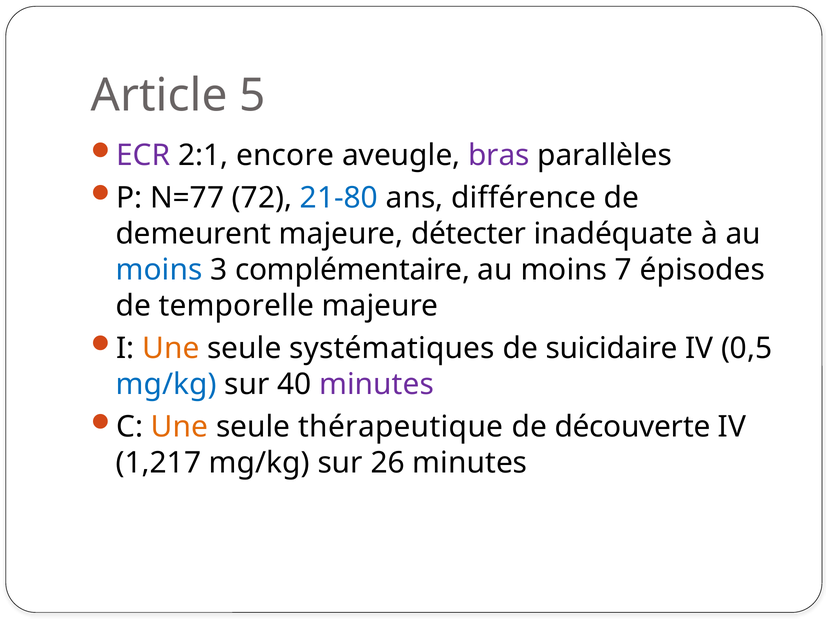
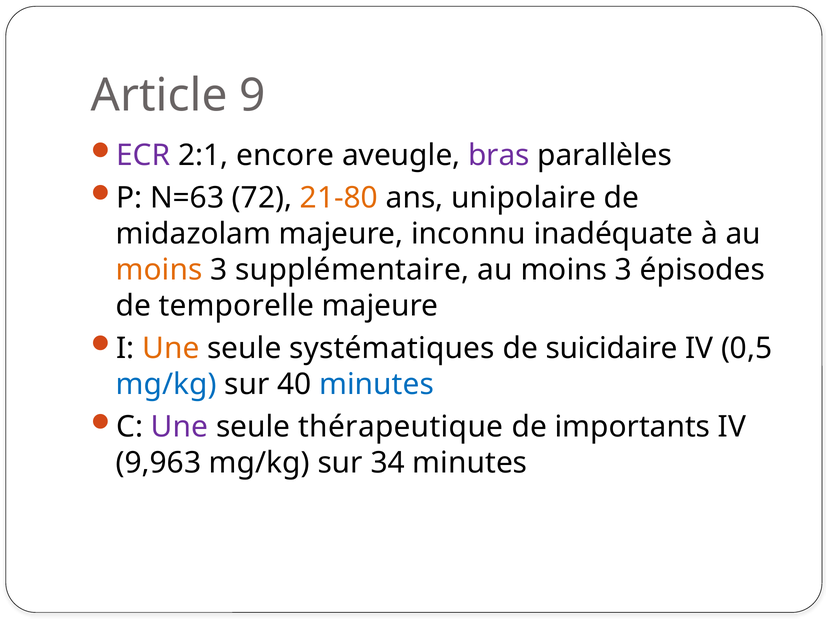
5: 5 -> 9
N=77: N=77 -> N=63
21-80 colour: blue -> orange
différence: différence -> unipolaire
demeurent: demeurent -> midazolam
détecter: détecter -> inconnu
moins at (159, 270) colour: blue -> orange
complémentaire: complémentaire -> supplémentaire
7 at (623, 270): 7 -> 3
minutes at (376, 384) colour: purple -> blue
Une at (180, 427) colour: orange -> purple
découverte: découverte -> importants
1,217: 1,217 -> 9,963
26: 26 -> 34
